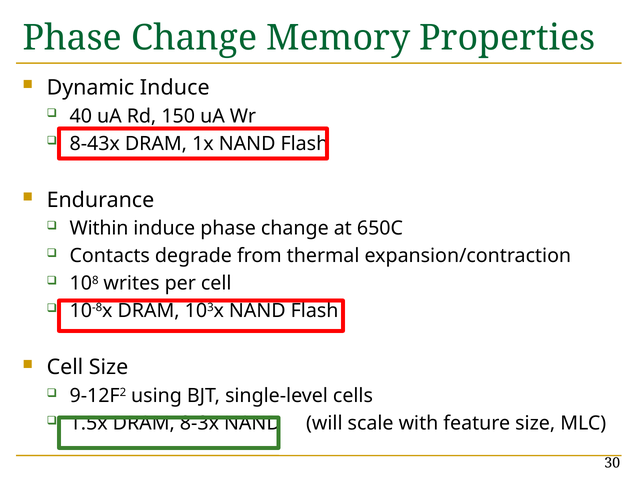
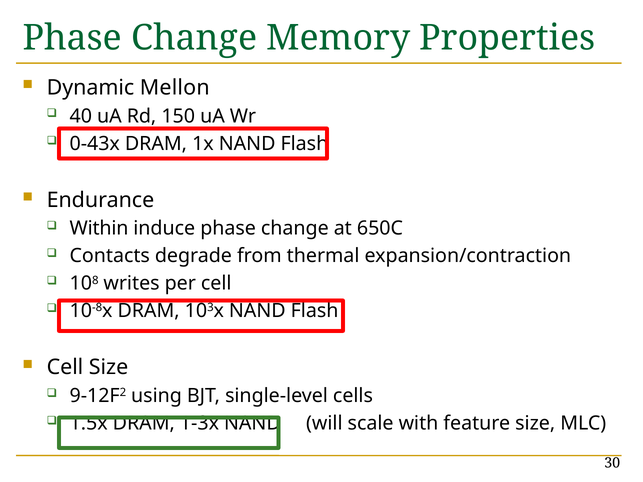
Dynamic Induce: Induce -> Mellon
8-43x: 8-43x -> 0-43x
8-3x: 8-3x -> 1-3x
